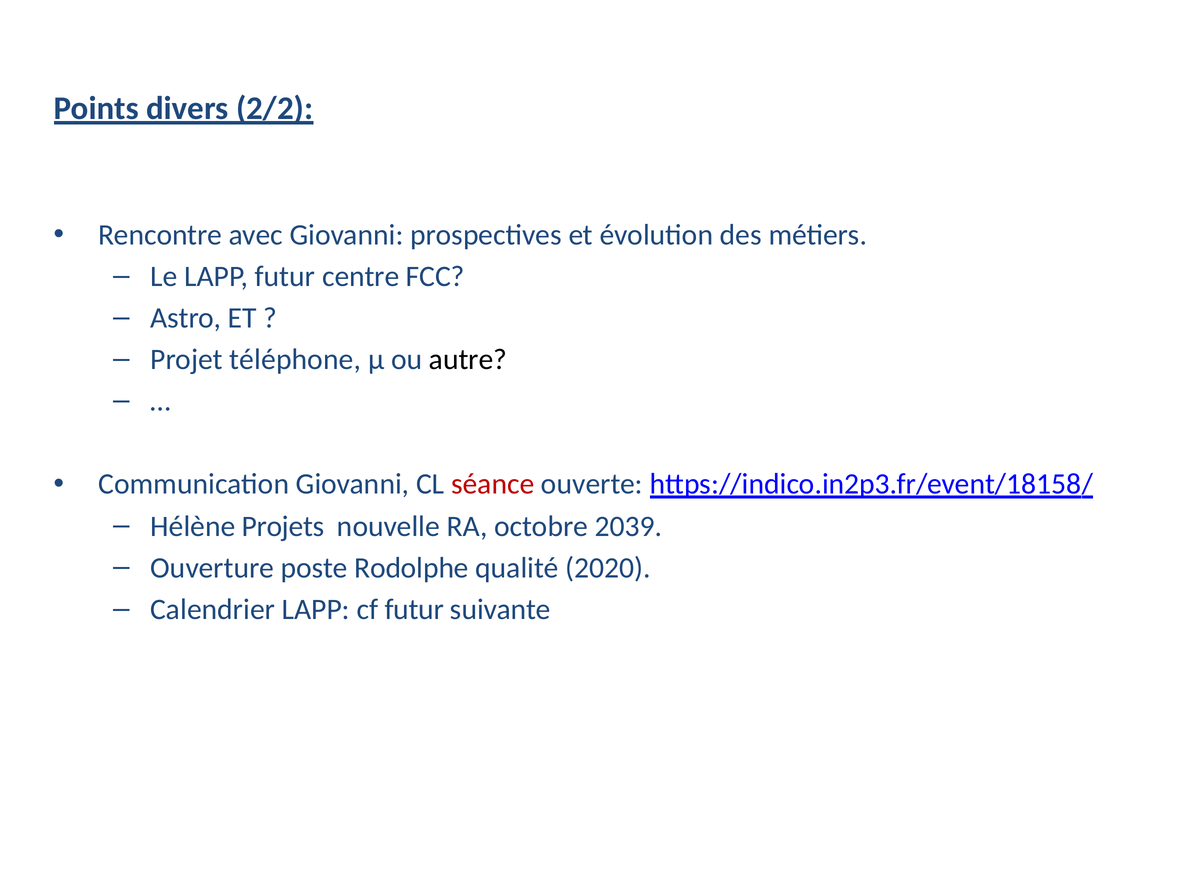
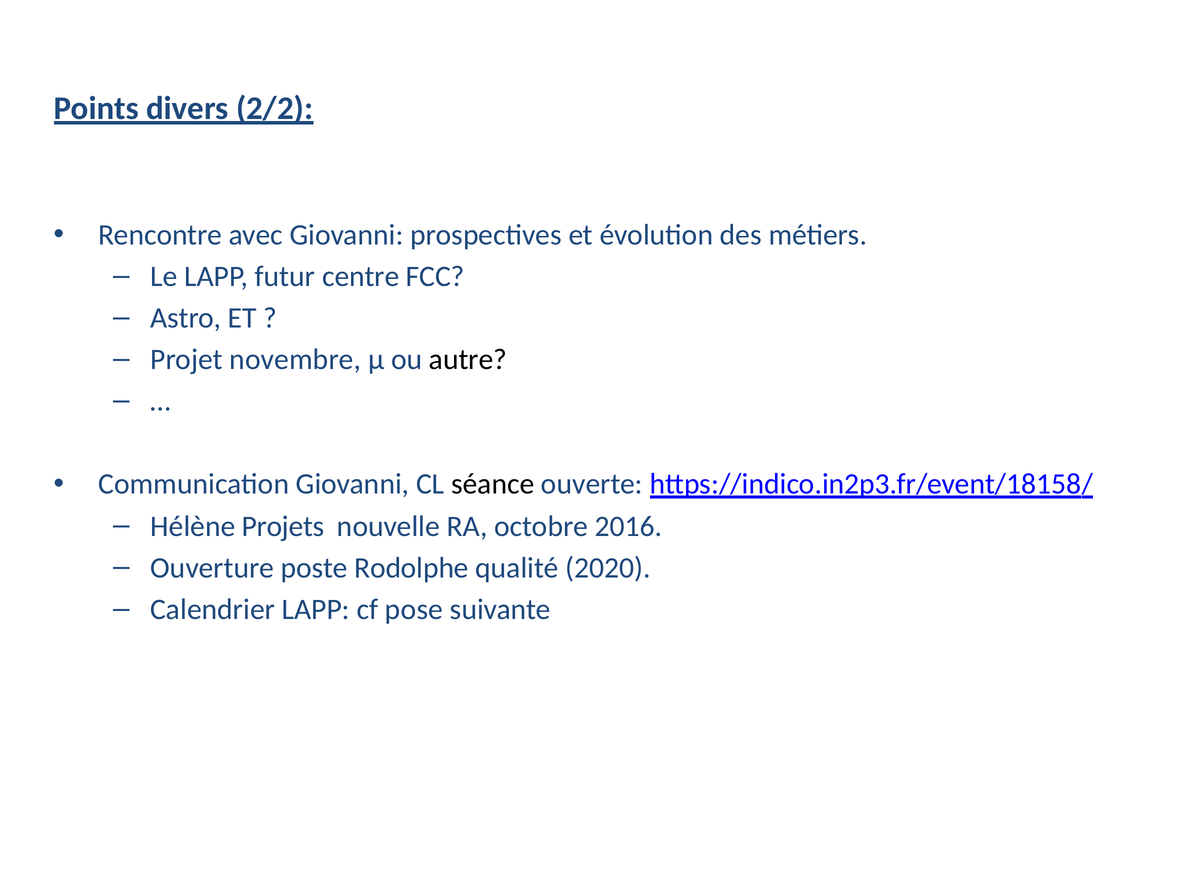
téléphone: téléphone -> novembre
séance colour: red -> black
2039: 2039 -> 2016
cf futur: futur -> pose
